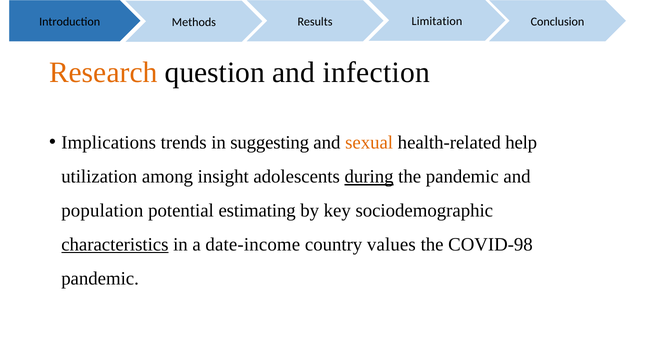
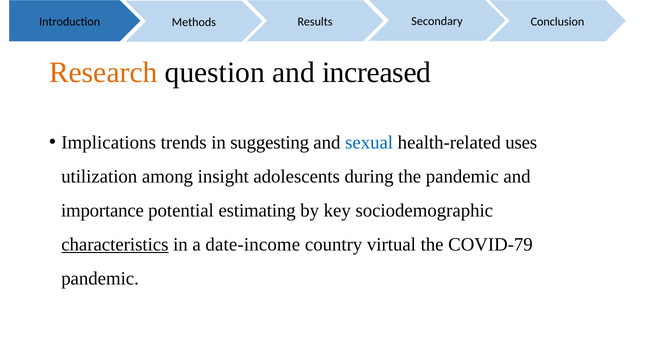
Limitation: Limitation -> Secondary
infection: infection -> increased
sexual colour: orange -> blue
help: help -> uses
during underline: present -> none
population: population -> importance
values: values -> virtual
COVID-98: COVID-98 -> COVID-79
